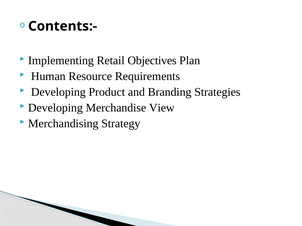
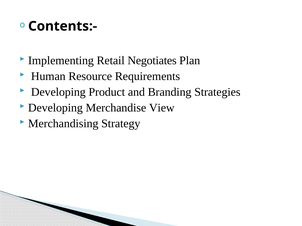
Objectives: Objectives -> Negotiates
